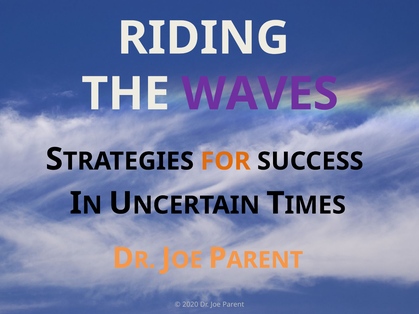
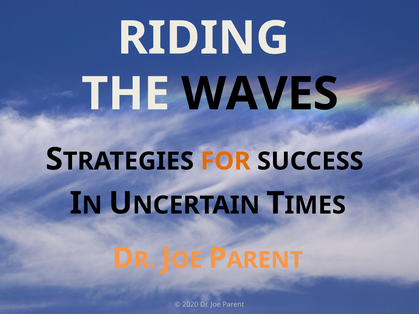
WAVES colour: purple -> black
